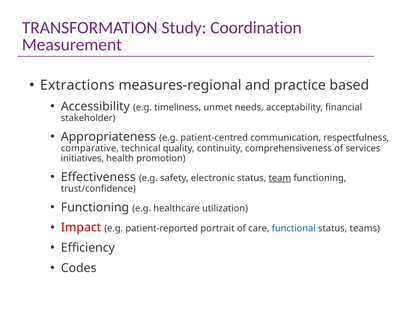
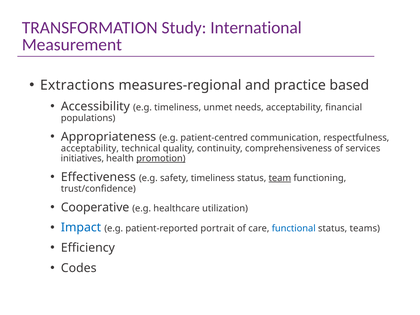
Coordination: Coordination -> International
stakeholder: stakeholder -> populations
comparative at (90, 148): comparative -> acceptability
promotion underline: none -> present
safety electronic: electronic -> timeliness
Functioning at (95, 207): Functioning -> Cooperative
Impact colour: red -> blue
